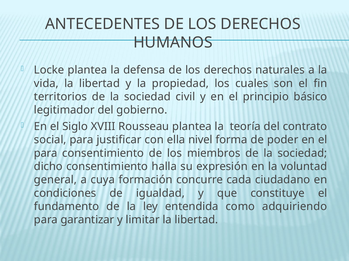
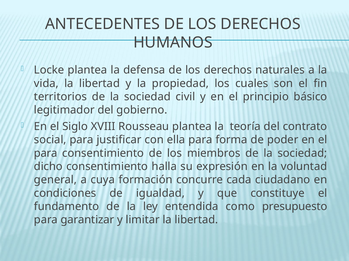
ella nivel: nivel -> para
adquiriendo: adquiriendo -> presupuesto
